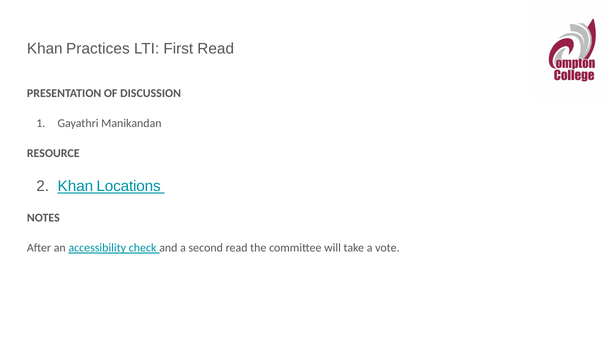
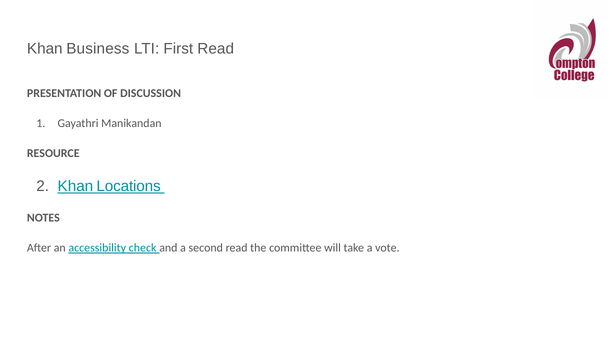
Practices: Practices -> Business
